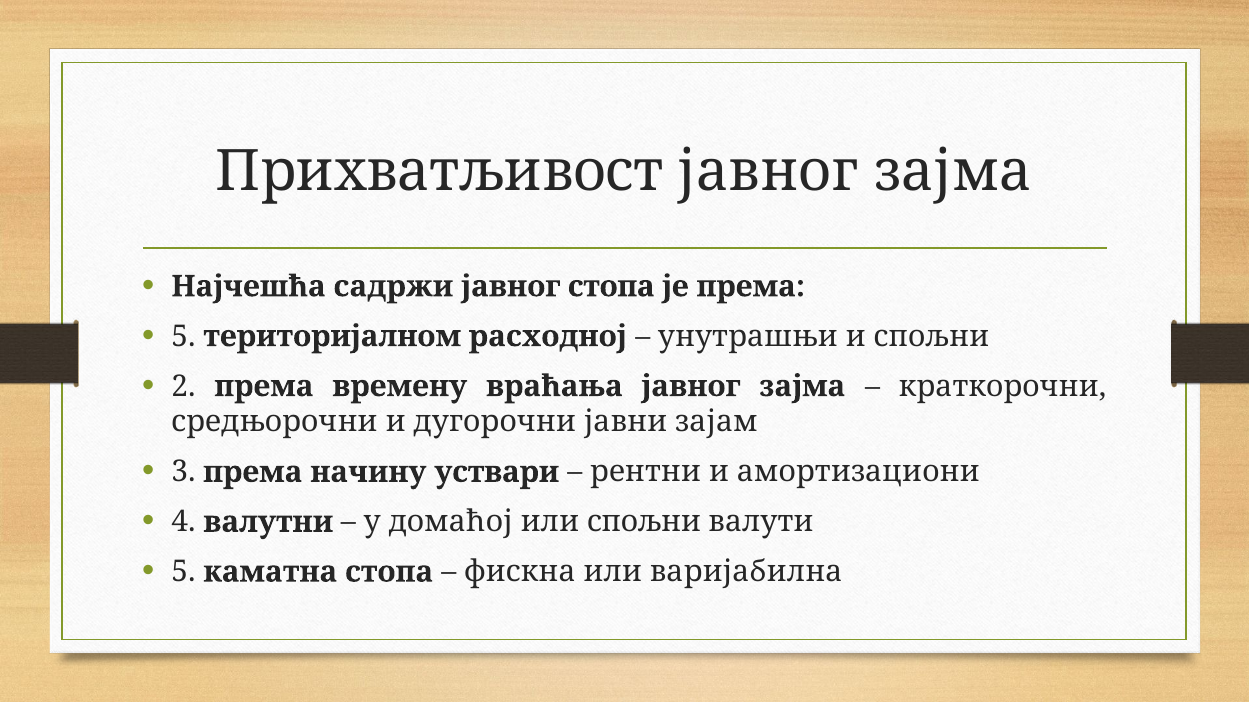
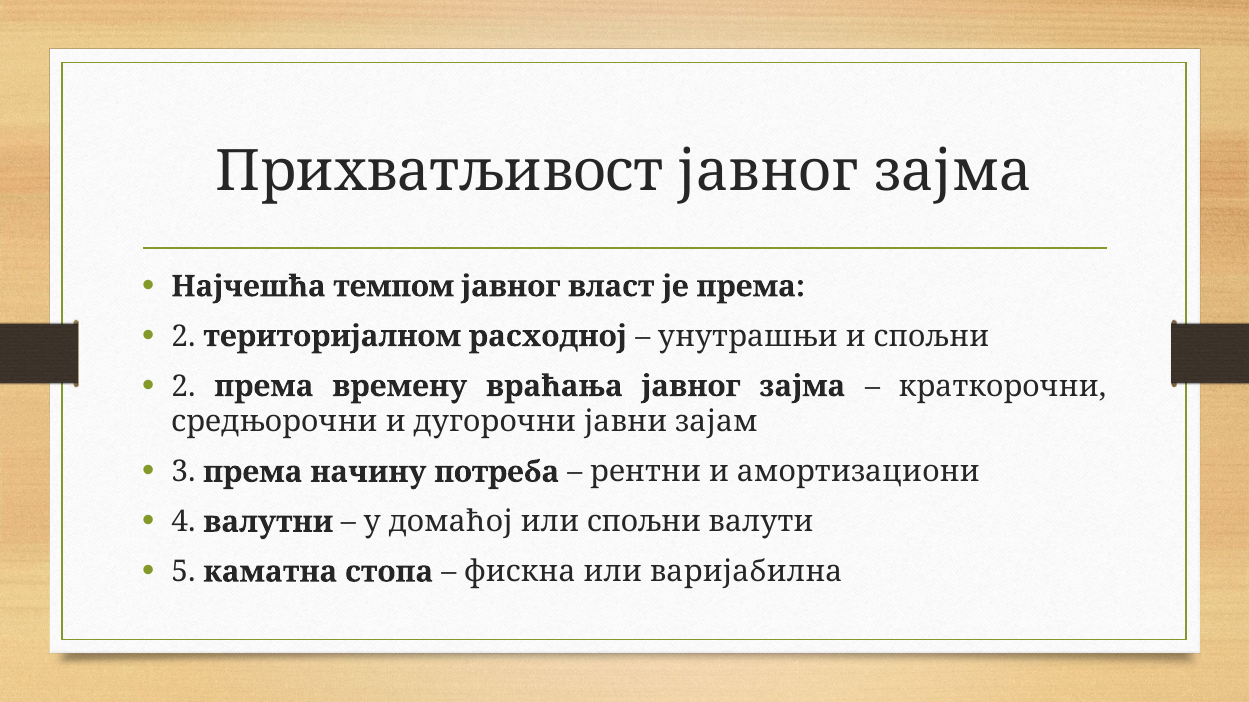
садржи: садржи -> темпом
јавног стопа: стопа -> власт
5 at (183, 337): 5 -> 2
уствари: уствари -> потреба
